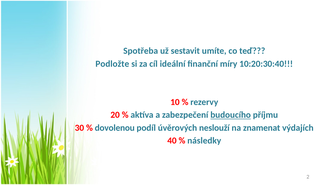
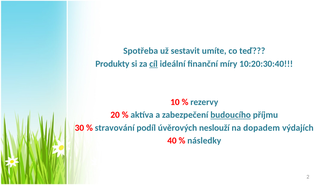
Podložte: Podložte -> Produkty
cíl underline: none -> present
dovolenou: dovolenou -> stravování
znamenat: znamenat -> dopadem
